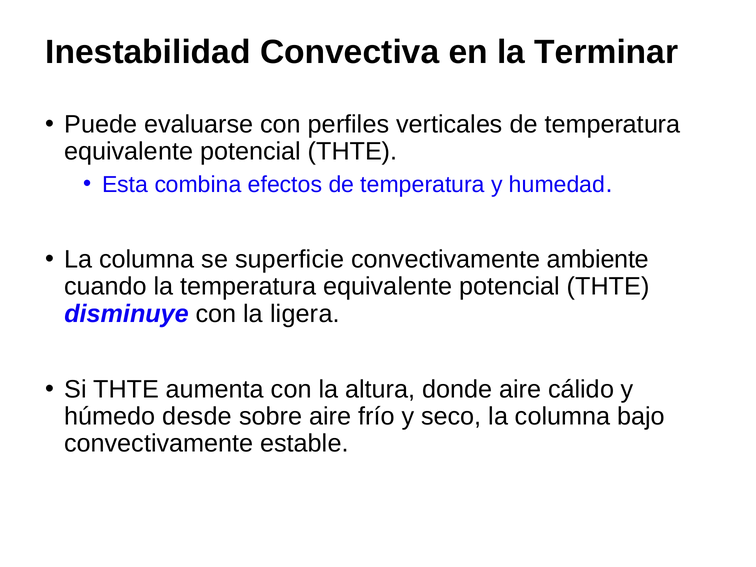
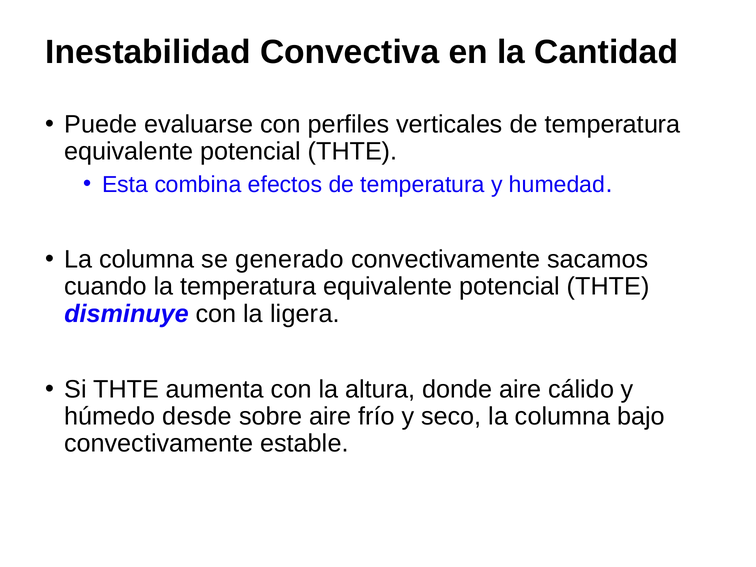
Terminar: Terminar -> Cantidad
superficie: superficie -> generado
ambiente: ambiente -> sacamos
